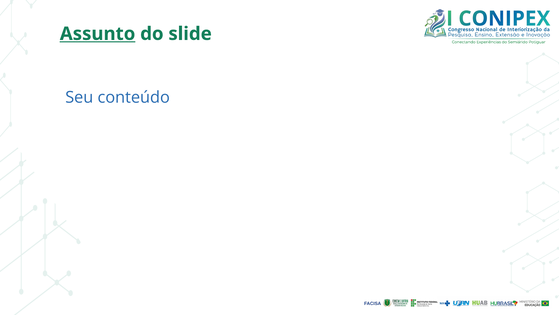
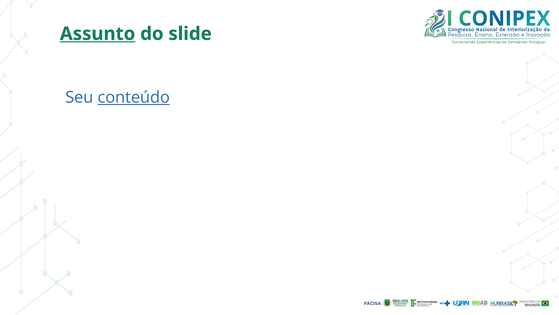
conteúdo underline: none -> present
